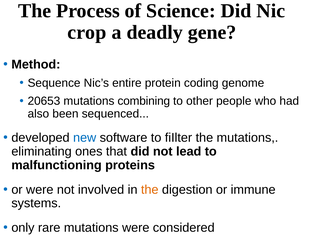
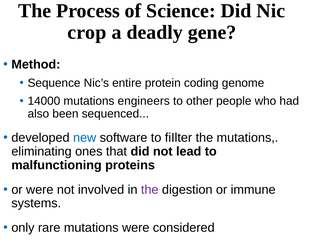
20653: 20653 -> 14000
combining: combining -> engineers
the at (150, 189) colour: orange -> purple
